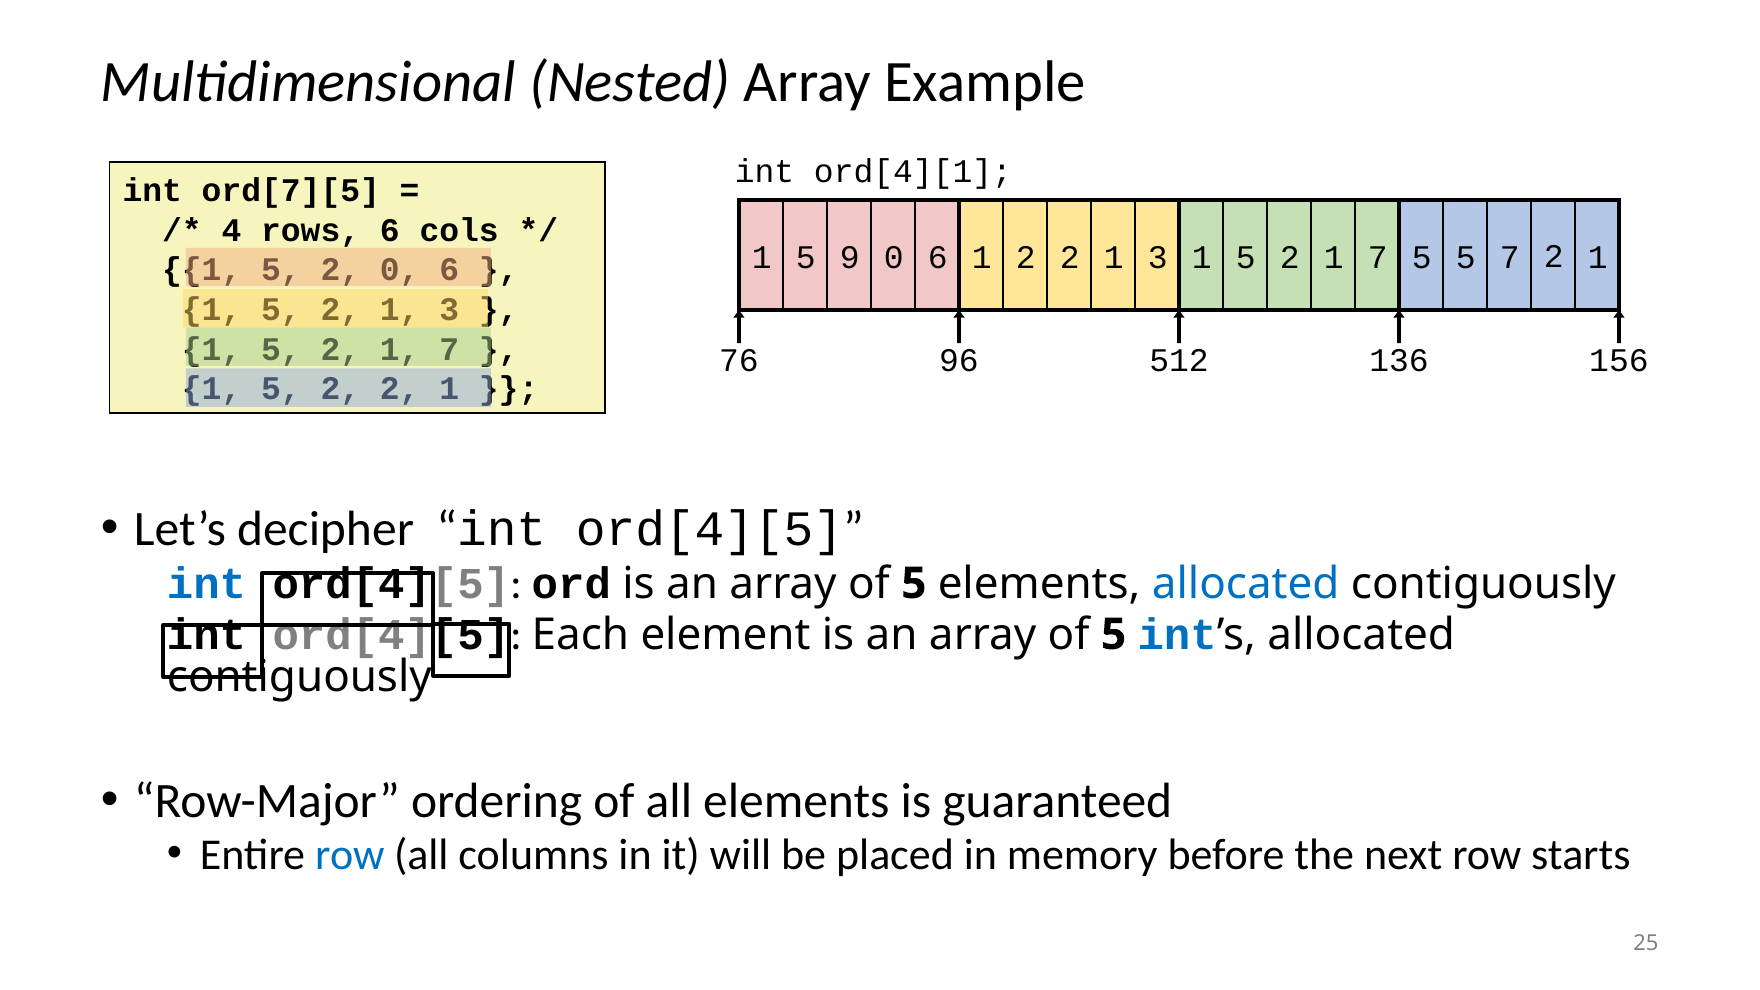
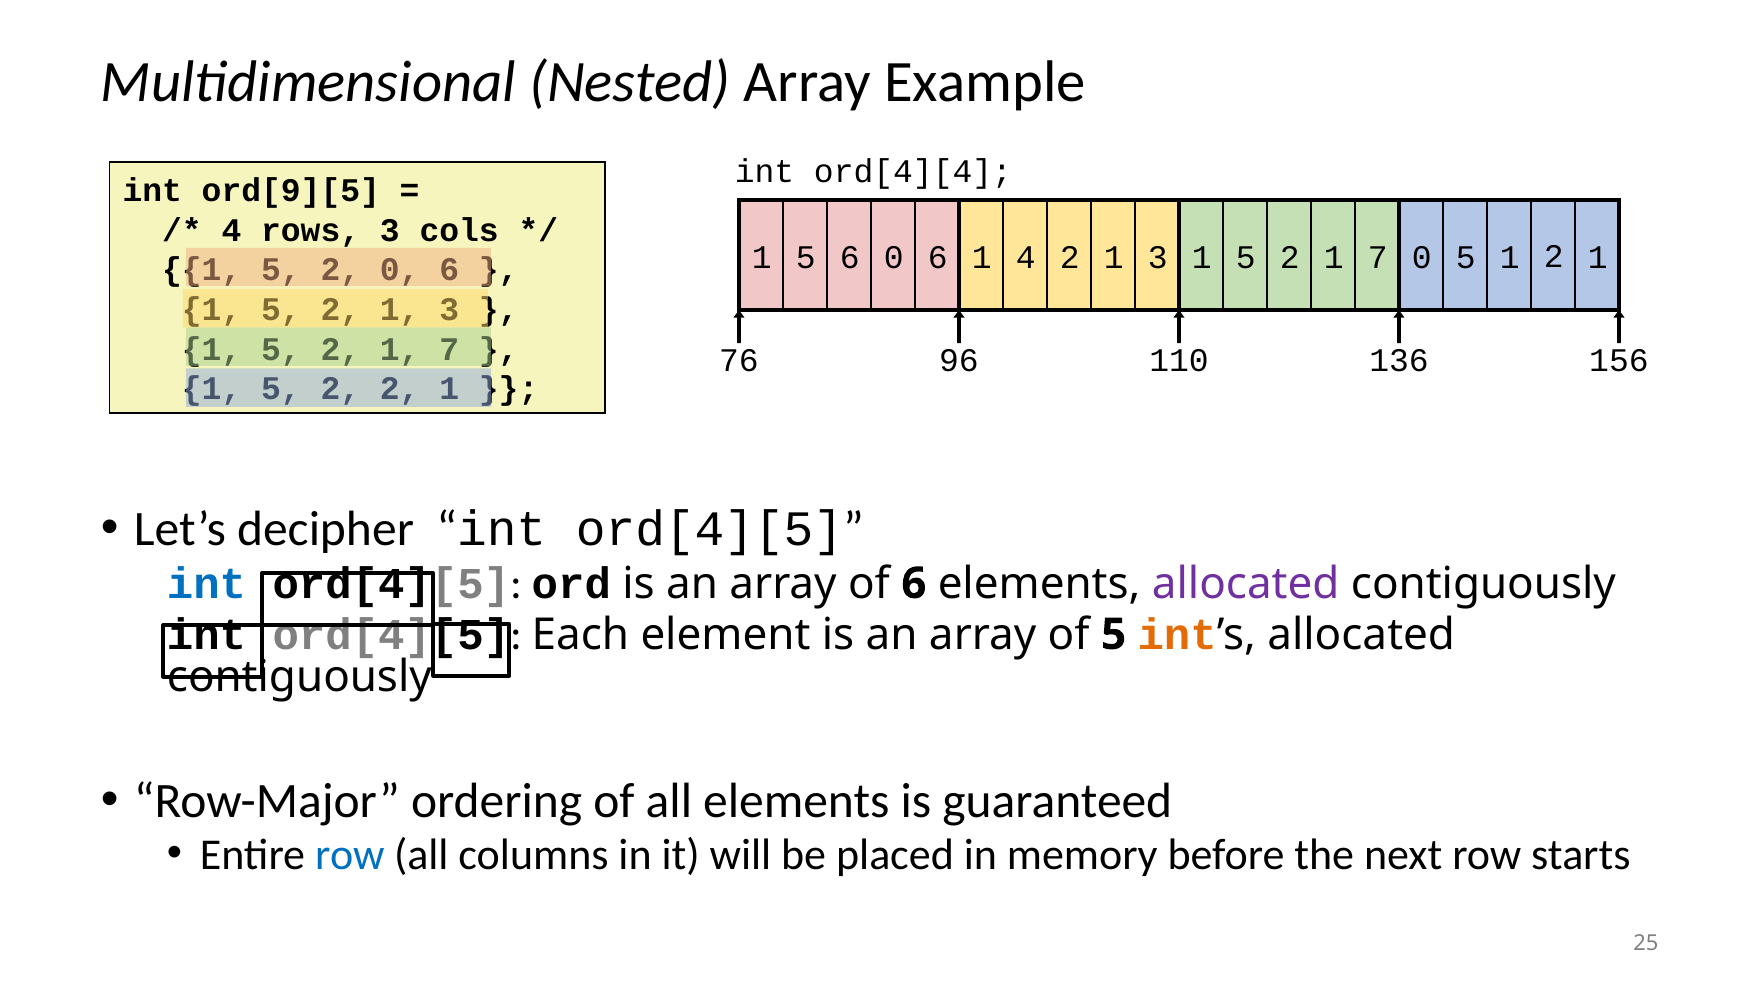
ord[4][1: ord[4][1 -> ord[4][4
ord[7][5: ord[7][5 -> ord[9][5
rows 6: 6 -> 3
5 9: 9 -> 6
1 2: 2 -> 4
7 5: 5 -> 0
5 7: 7 -> 1
512: 512 -> 110
5 at (914, 584): 5 -> 6
allocated at (1246, 584) colour: blue -> purple
int at (1177, 635) colour: blue -> orange
